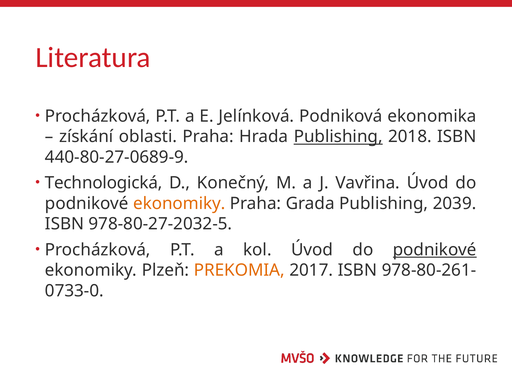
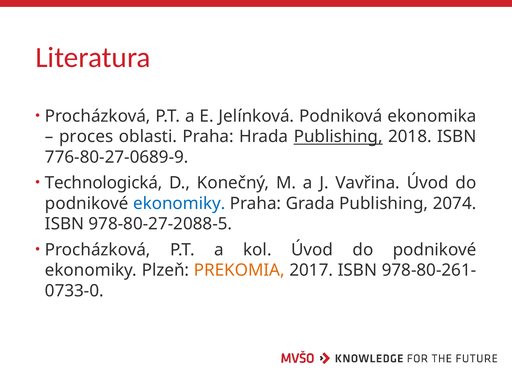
získání: získání -> proces
440-80-27-0689-9: 440-80-27-0689-9 -> 776-80-27-0689-9
ekonomiky at (179, 203) colour: orange -> blue
2039: 2039 -> 2074
978-80-27-2032-5: 978-80-27-2032-5 -> 978-80-27-2088-5
podnikové at (435, 250) underline: present -> none
